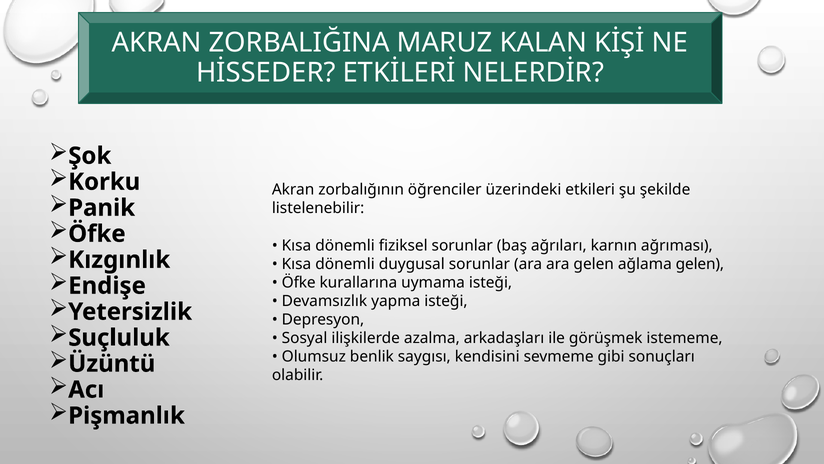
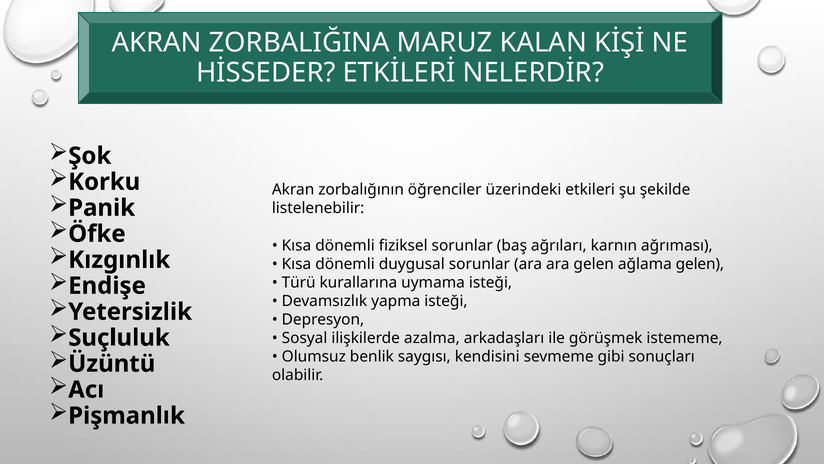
Öfke at (299, 282): Öfke -> Türü
